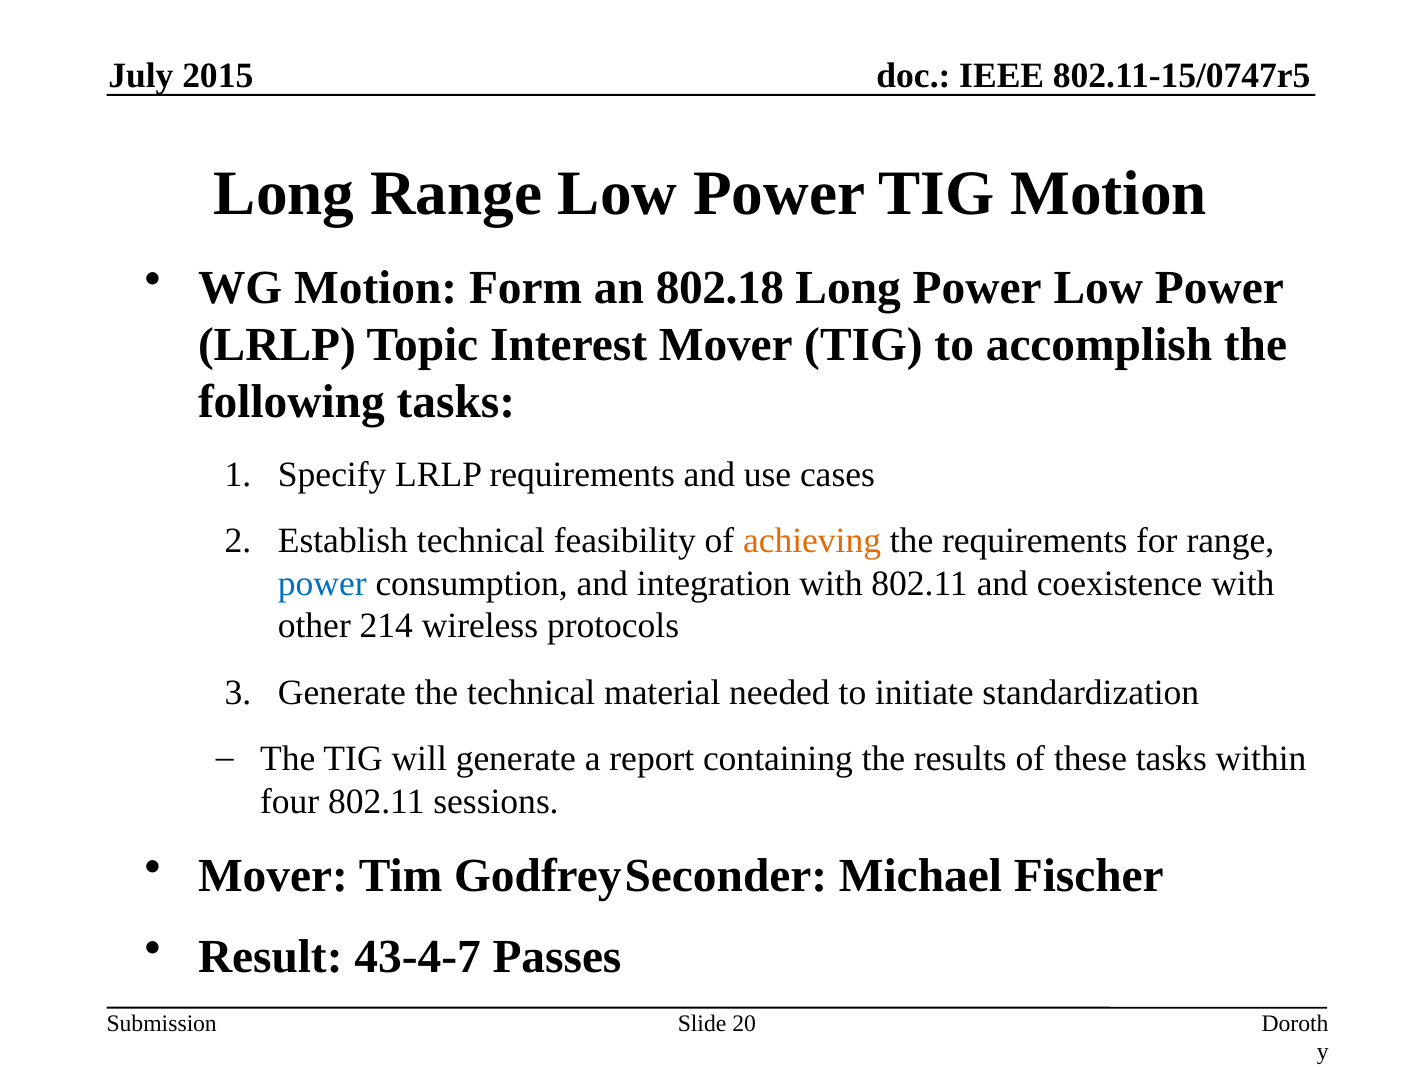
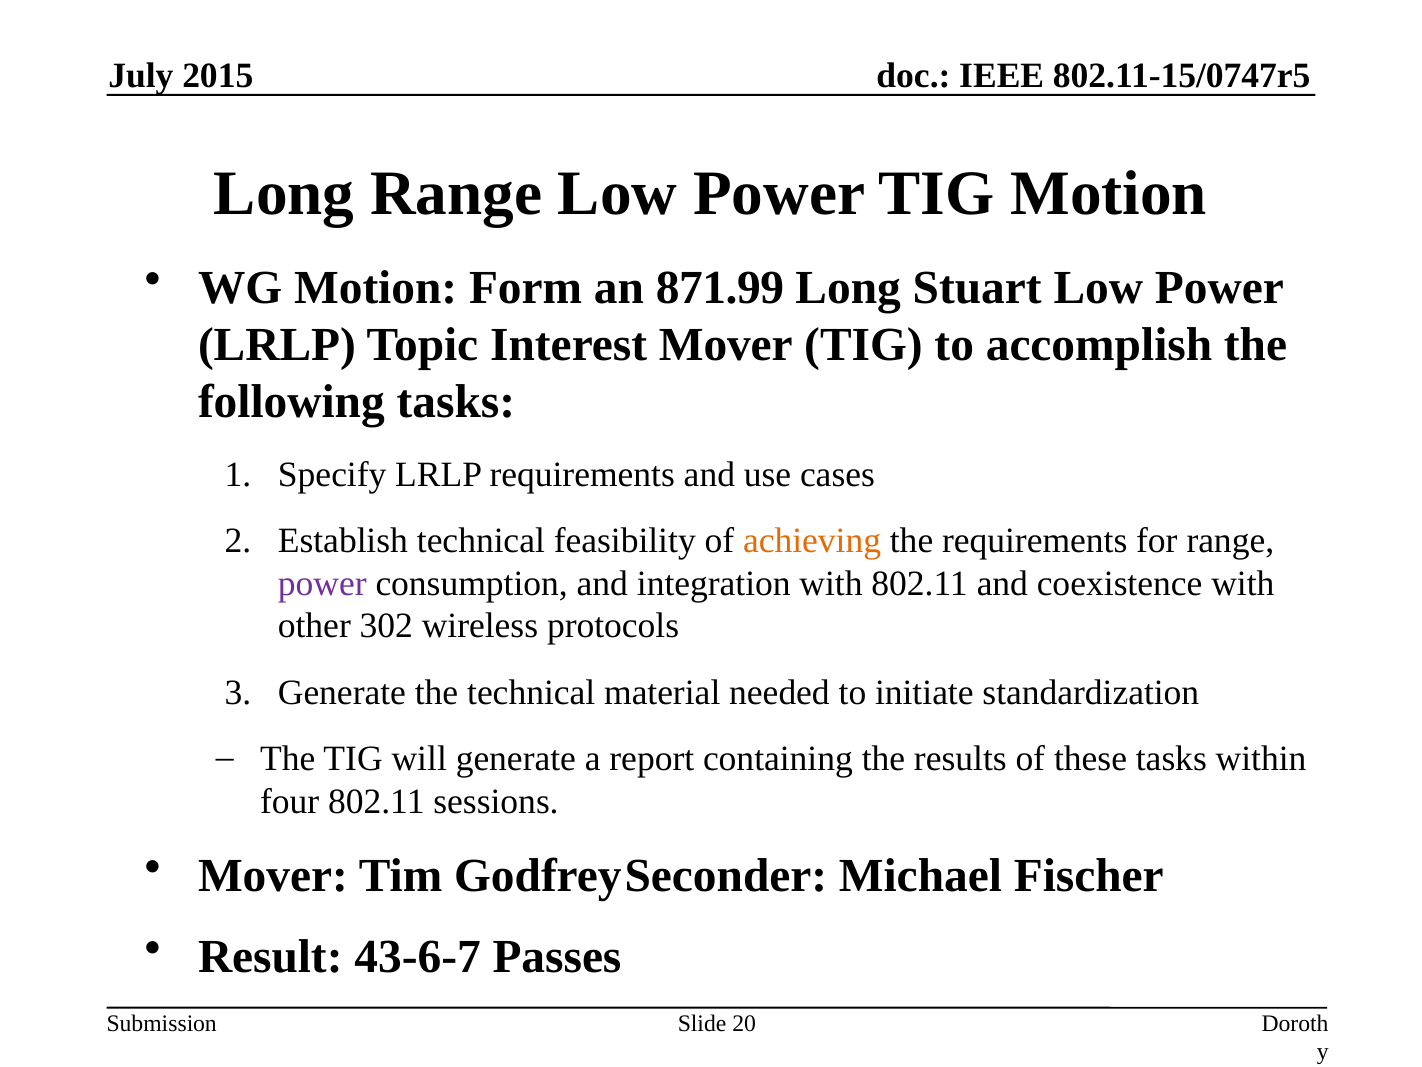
802.18: 802.18 -> 871.99
Long Power: Power -> Stuart
power at (322, 583) colour: blue -> purple
214: 214 -> 302
43-4-7: 43-4-7 -> 43-6-7
